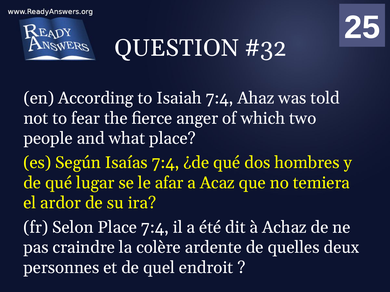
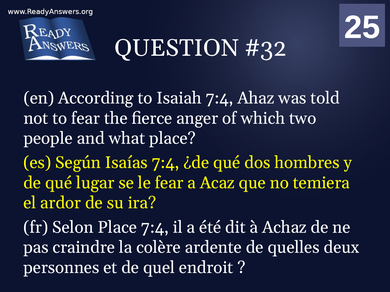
le afar: afar -> fear
